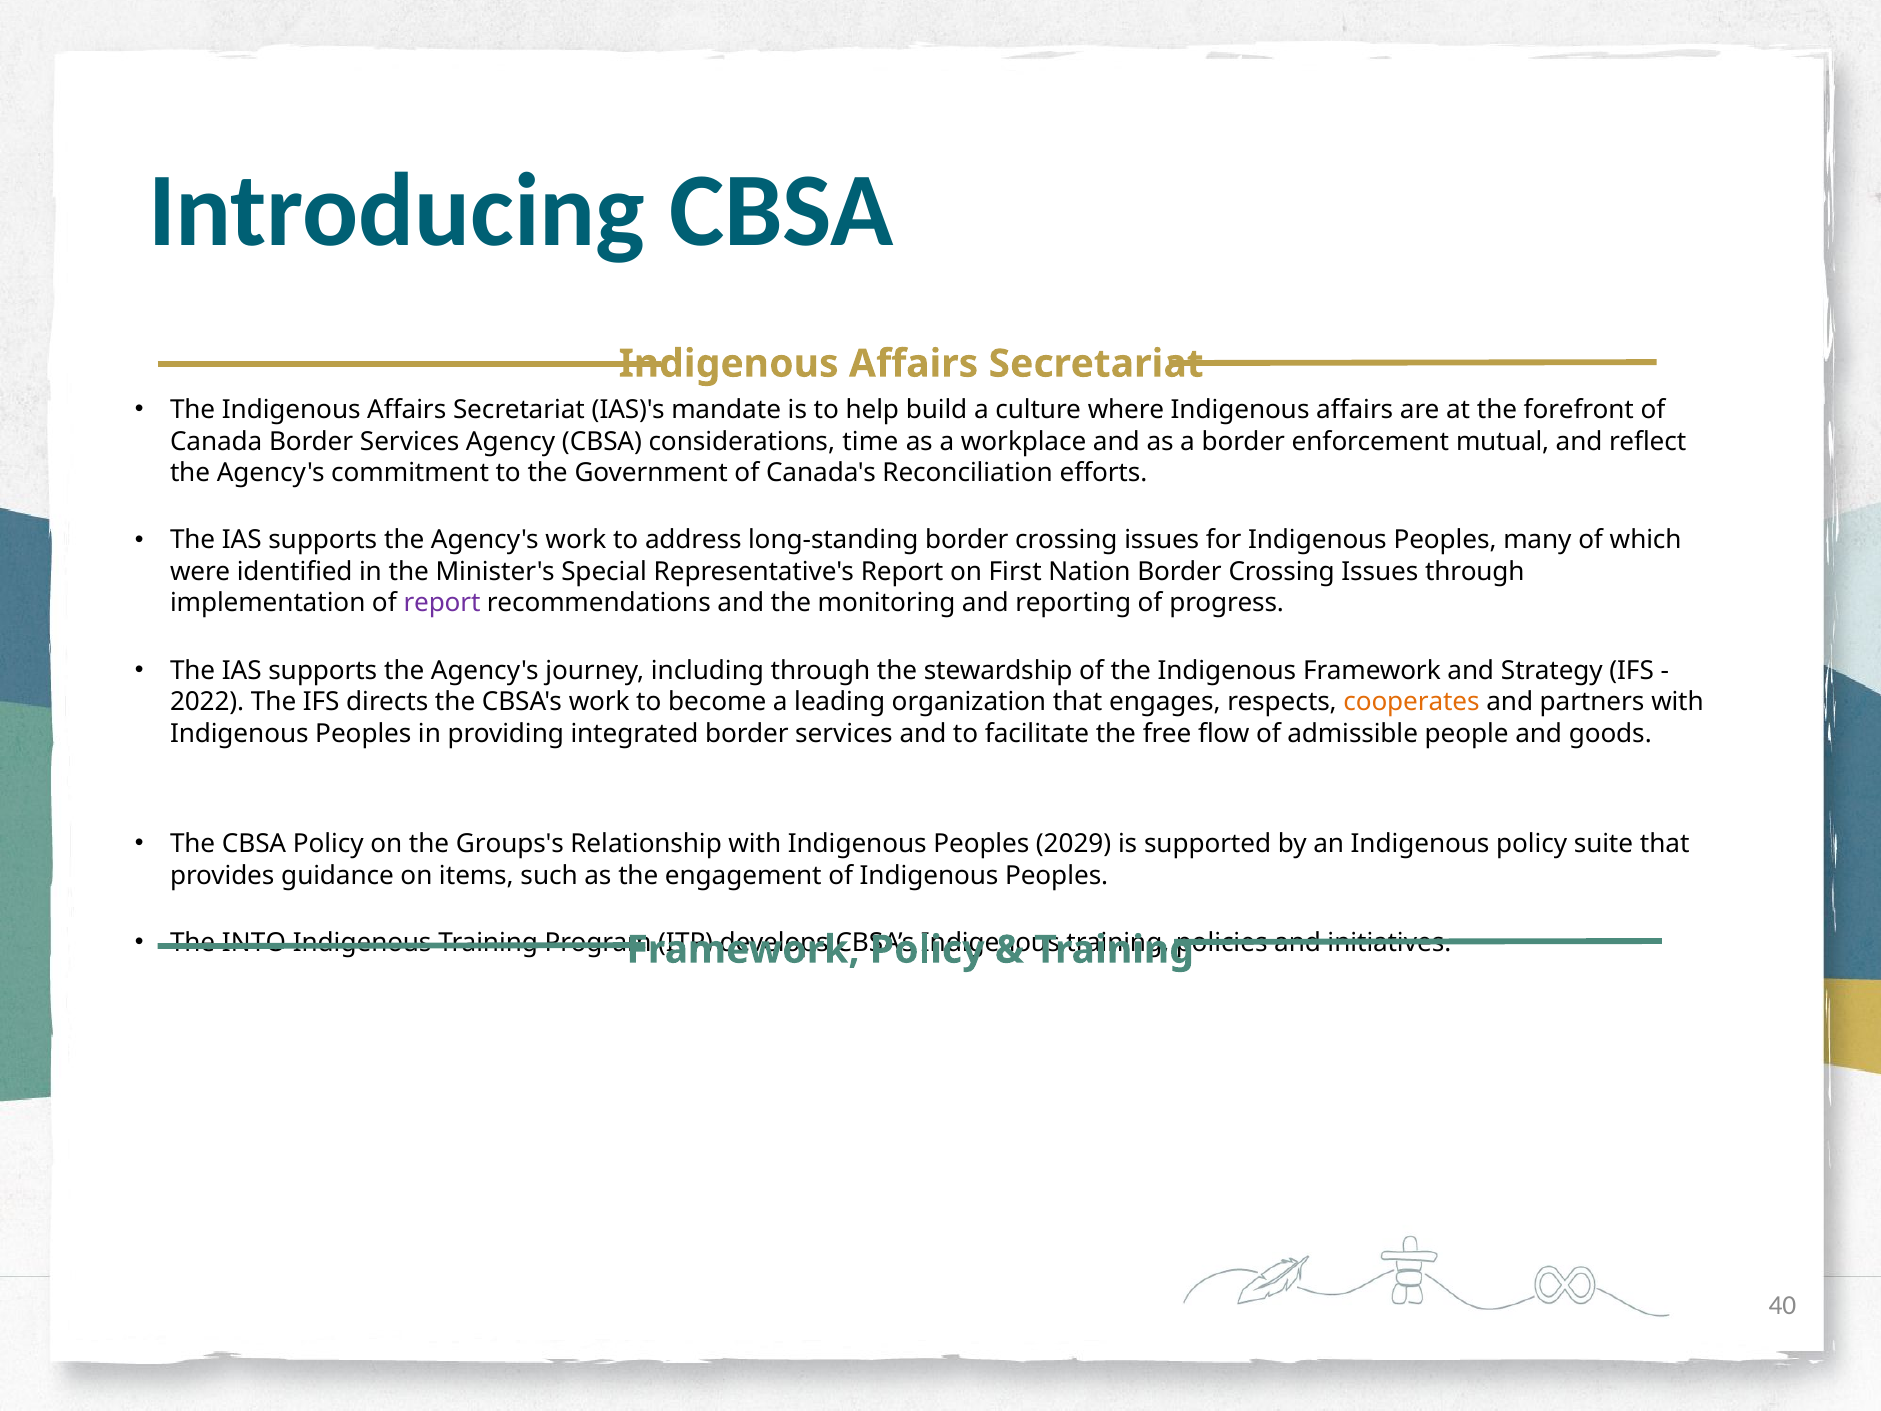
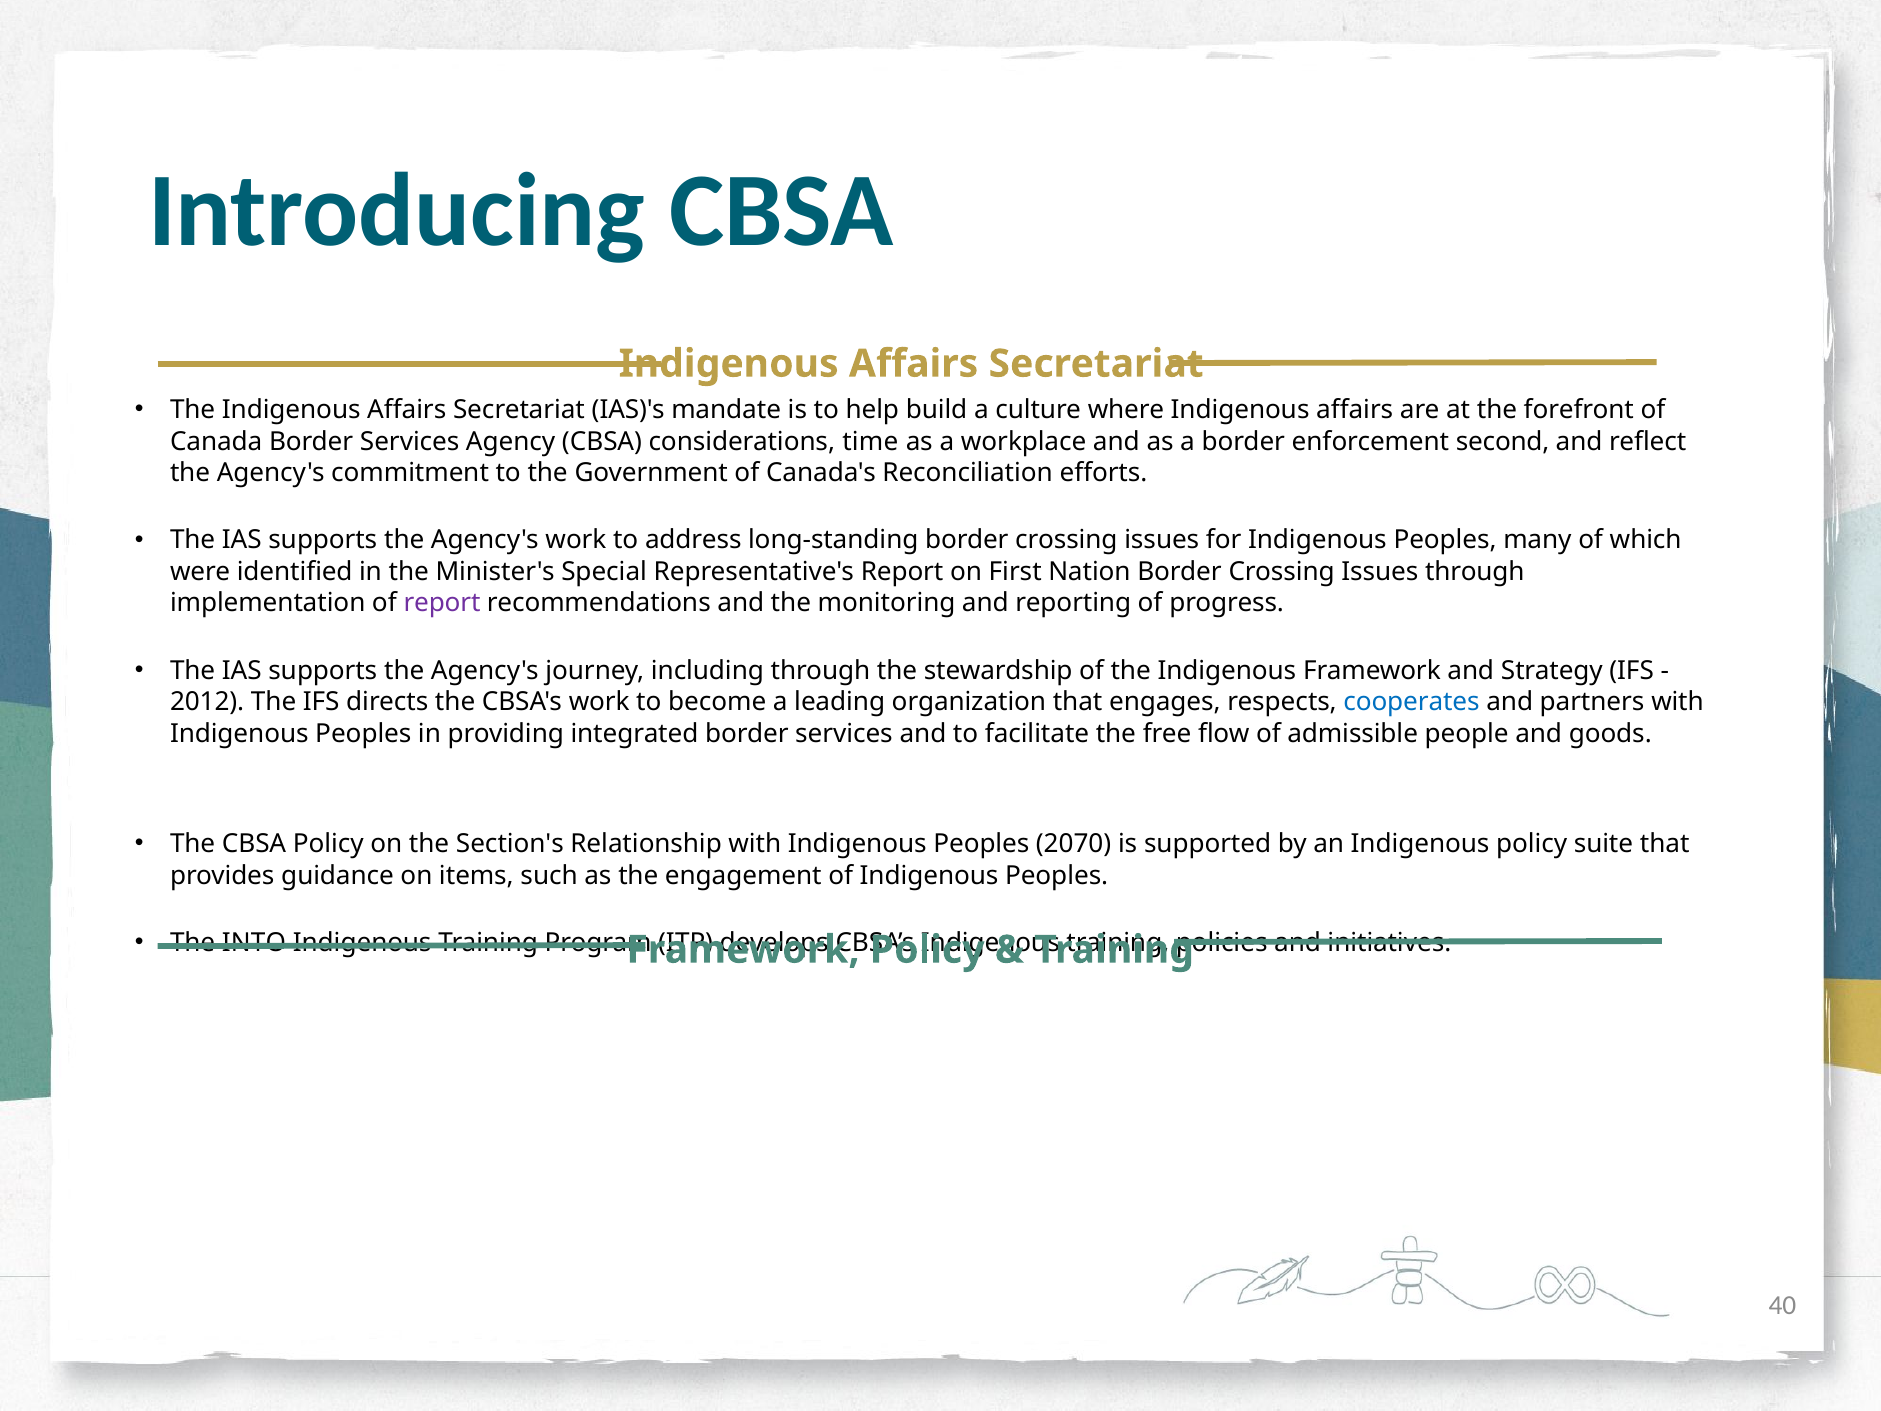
mutual: mutual -> second
2022: 2022 -> 2012
cooperates colour: orange -> blue
Groups's: Groups's -> Section's
2029: 2029 -> 2070
